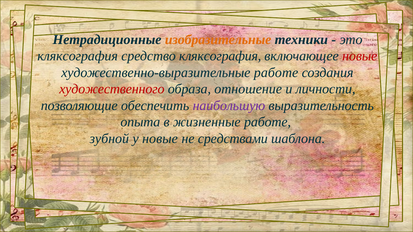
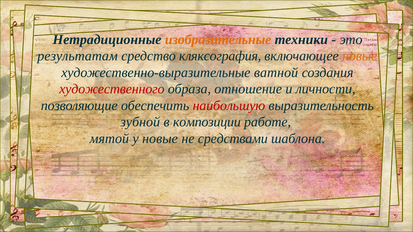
кляксография at (78, 56): кляксография -> результатам
новые at (360, 56) colour: red -> orange
художественно-выразительные работе: работе -> ватной
наибольшую colour: purple -> red
опыта: опыта -> зубной
жизненные: жизненные -> композиции
зубной: зубной -> мятой
